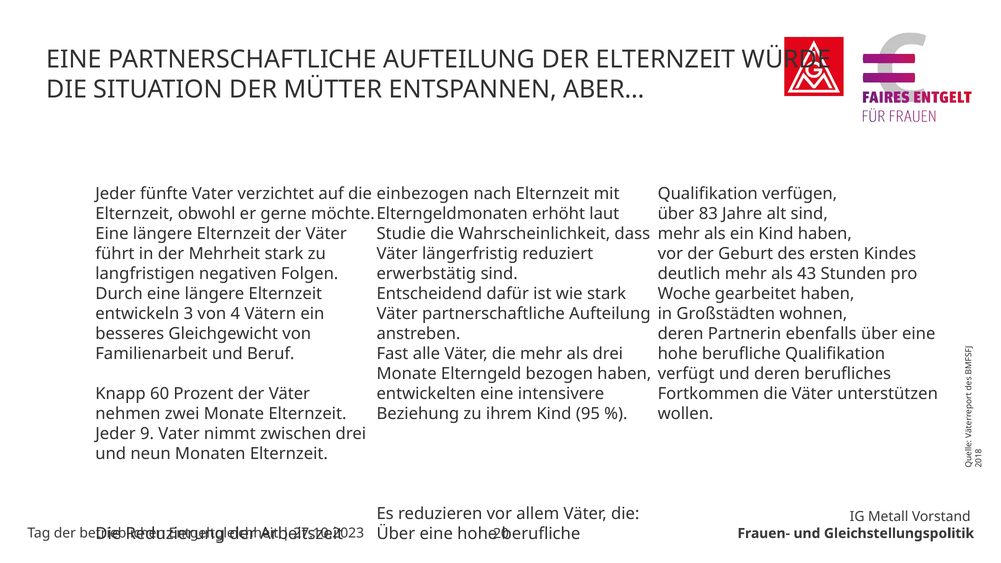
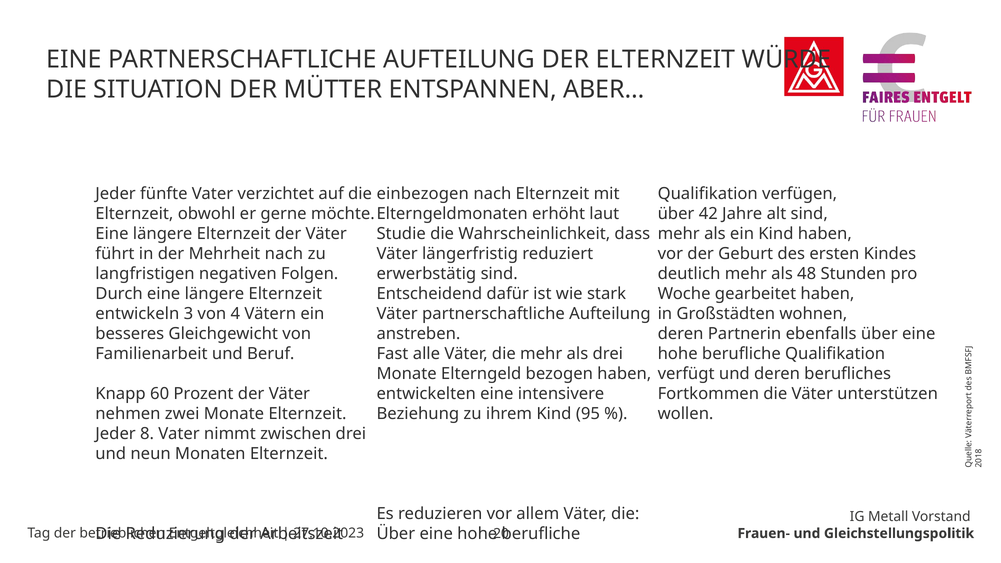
83: 83 -> 42
Mehrheit stark: stark -> nach
43: 43 -> 48
Jeder 9: 9 -> 8
